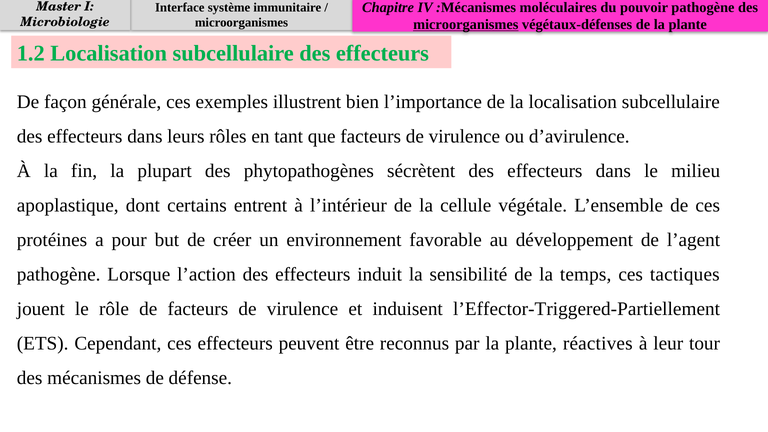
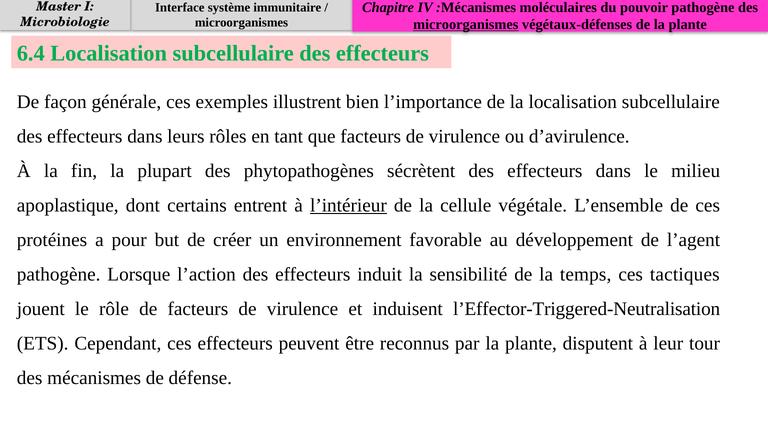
1.2: 1.2 -> 6.4
l’intérieur underline: none -> present
l’Effector-Triggered-Partiellement: l’Effector-Triggered-Partiellement -> l’Effector-Triggered-Neutralisation
réactives: réactives -> disputent
